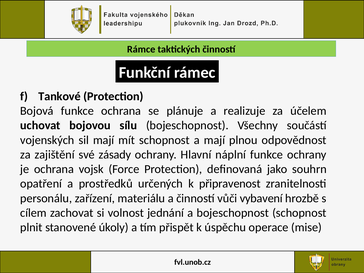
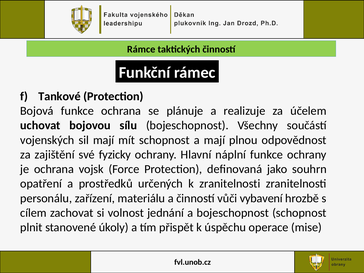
zásady: zásady -> fyzicky
k připravenost: připravenost -> zranitelnosti
